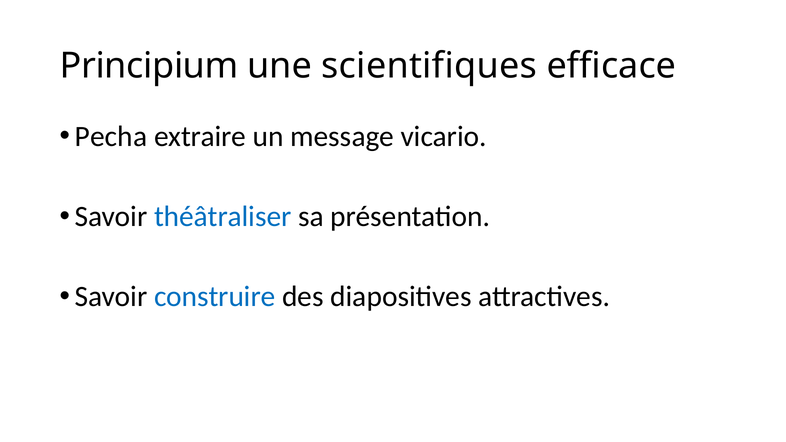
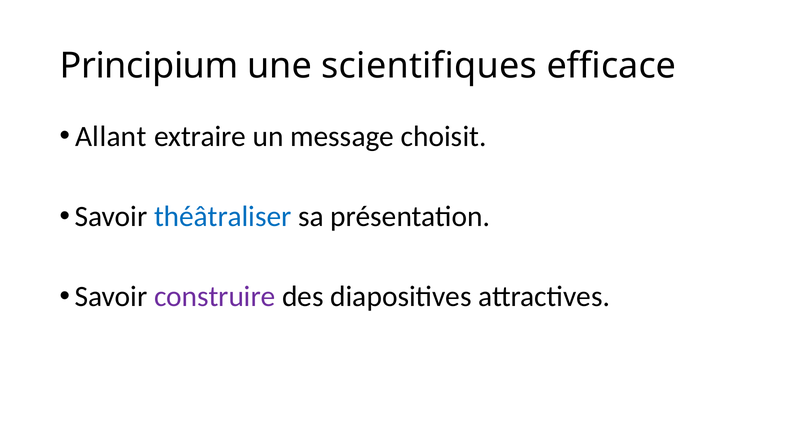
Pecha: Pecha -> Allant
vicario: vicario -> choisit
construire colour: blue -> purple
